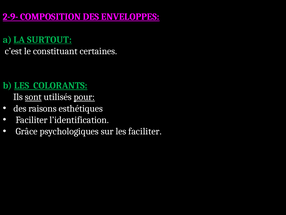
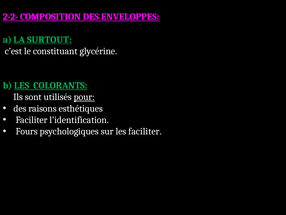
2-9-: 2-9- -> 2-2-
certaines: certaines -> glycérine
sont underline: present -> none
Grâce: Grâce -> Fours
